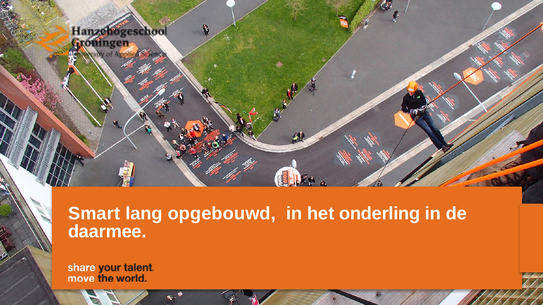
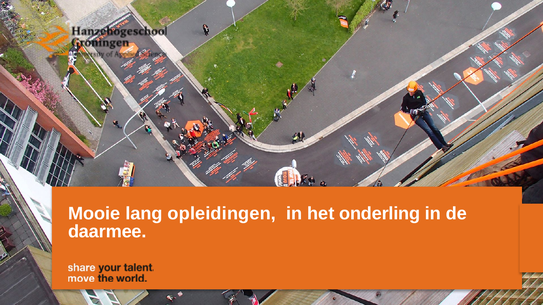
Smart: Smart -> Mooie
opgebouwd: opgebouwd -> opleidingen
